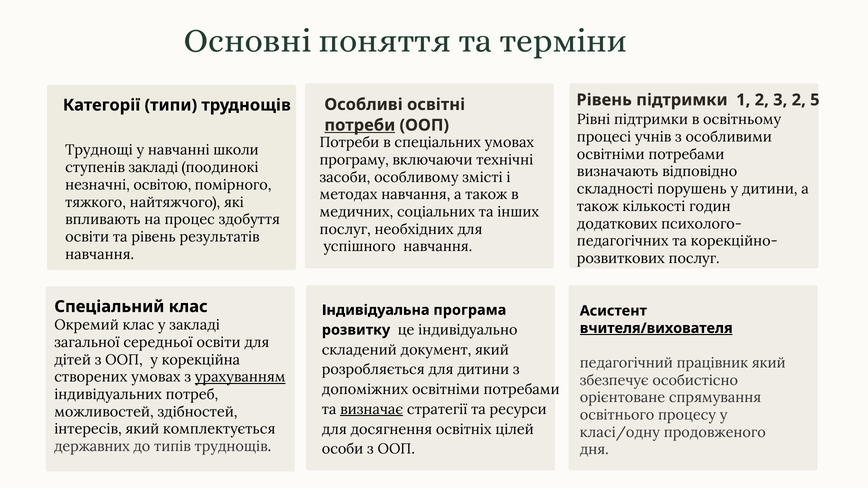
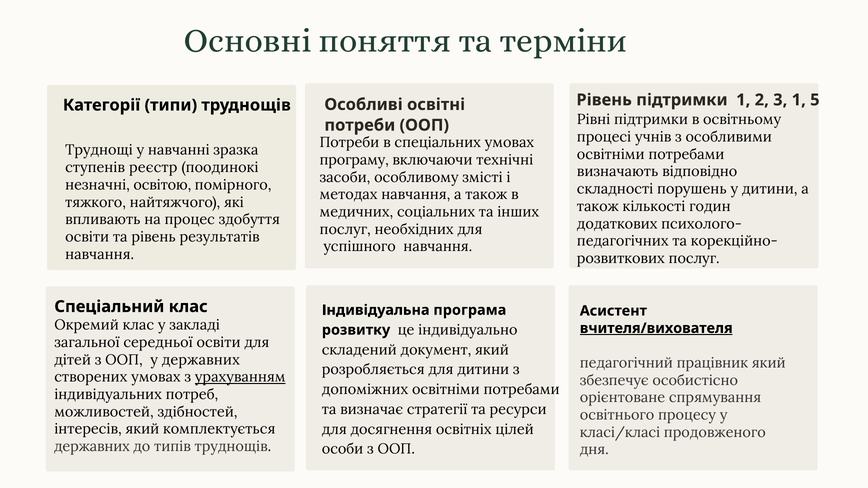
3 2: 2 -> 1
потреби at (360, 125) underline: present -> none
школи: школи -> зразка
ступенів закладі: закладі -> реєстр
у корекційна: корекційна -> державних
визначає underline: present -> none
класі/одну: класі/одну -> класі/класі
